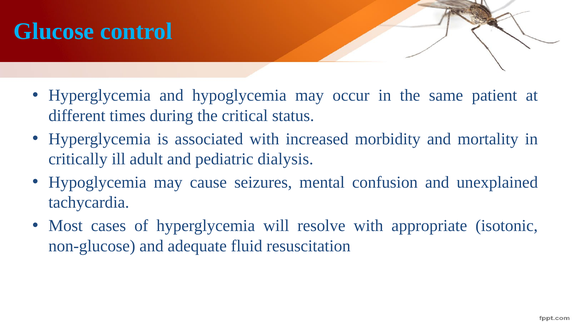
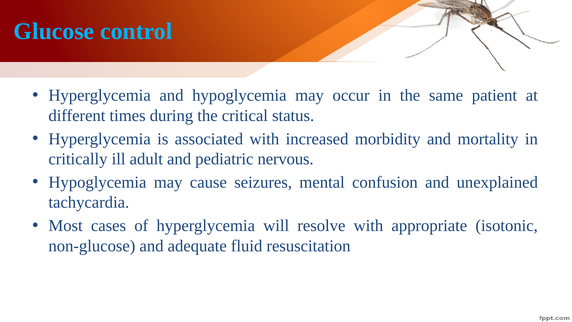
dialysis: dialysis -> nervous
